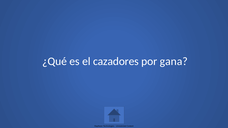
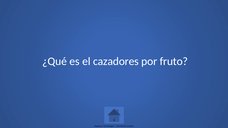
gana: gana -> fruto
